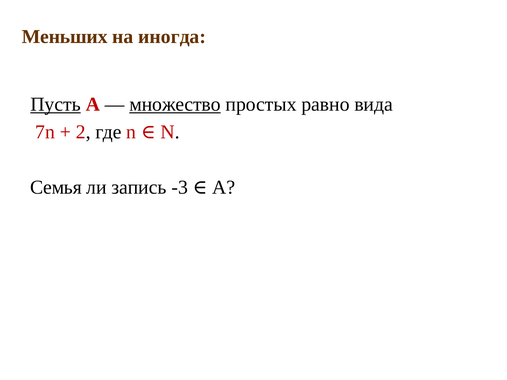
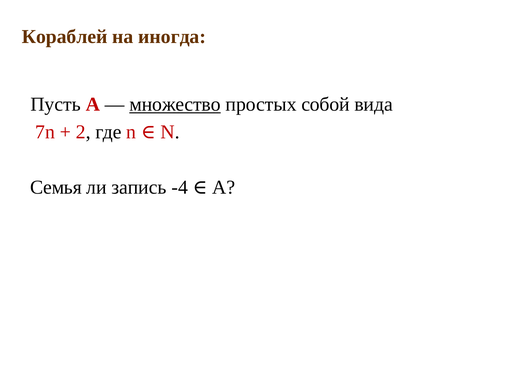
Меньших: Меньших -> Кораблей
Пусть underline: present -> none
равно: равно -> собой
-3: -3 -> -4
